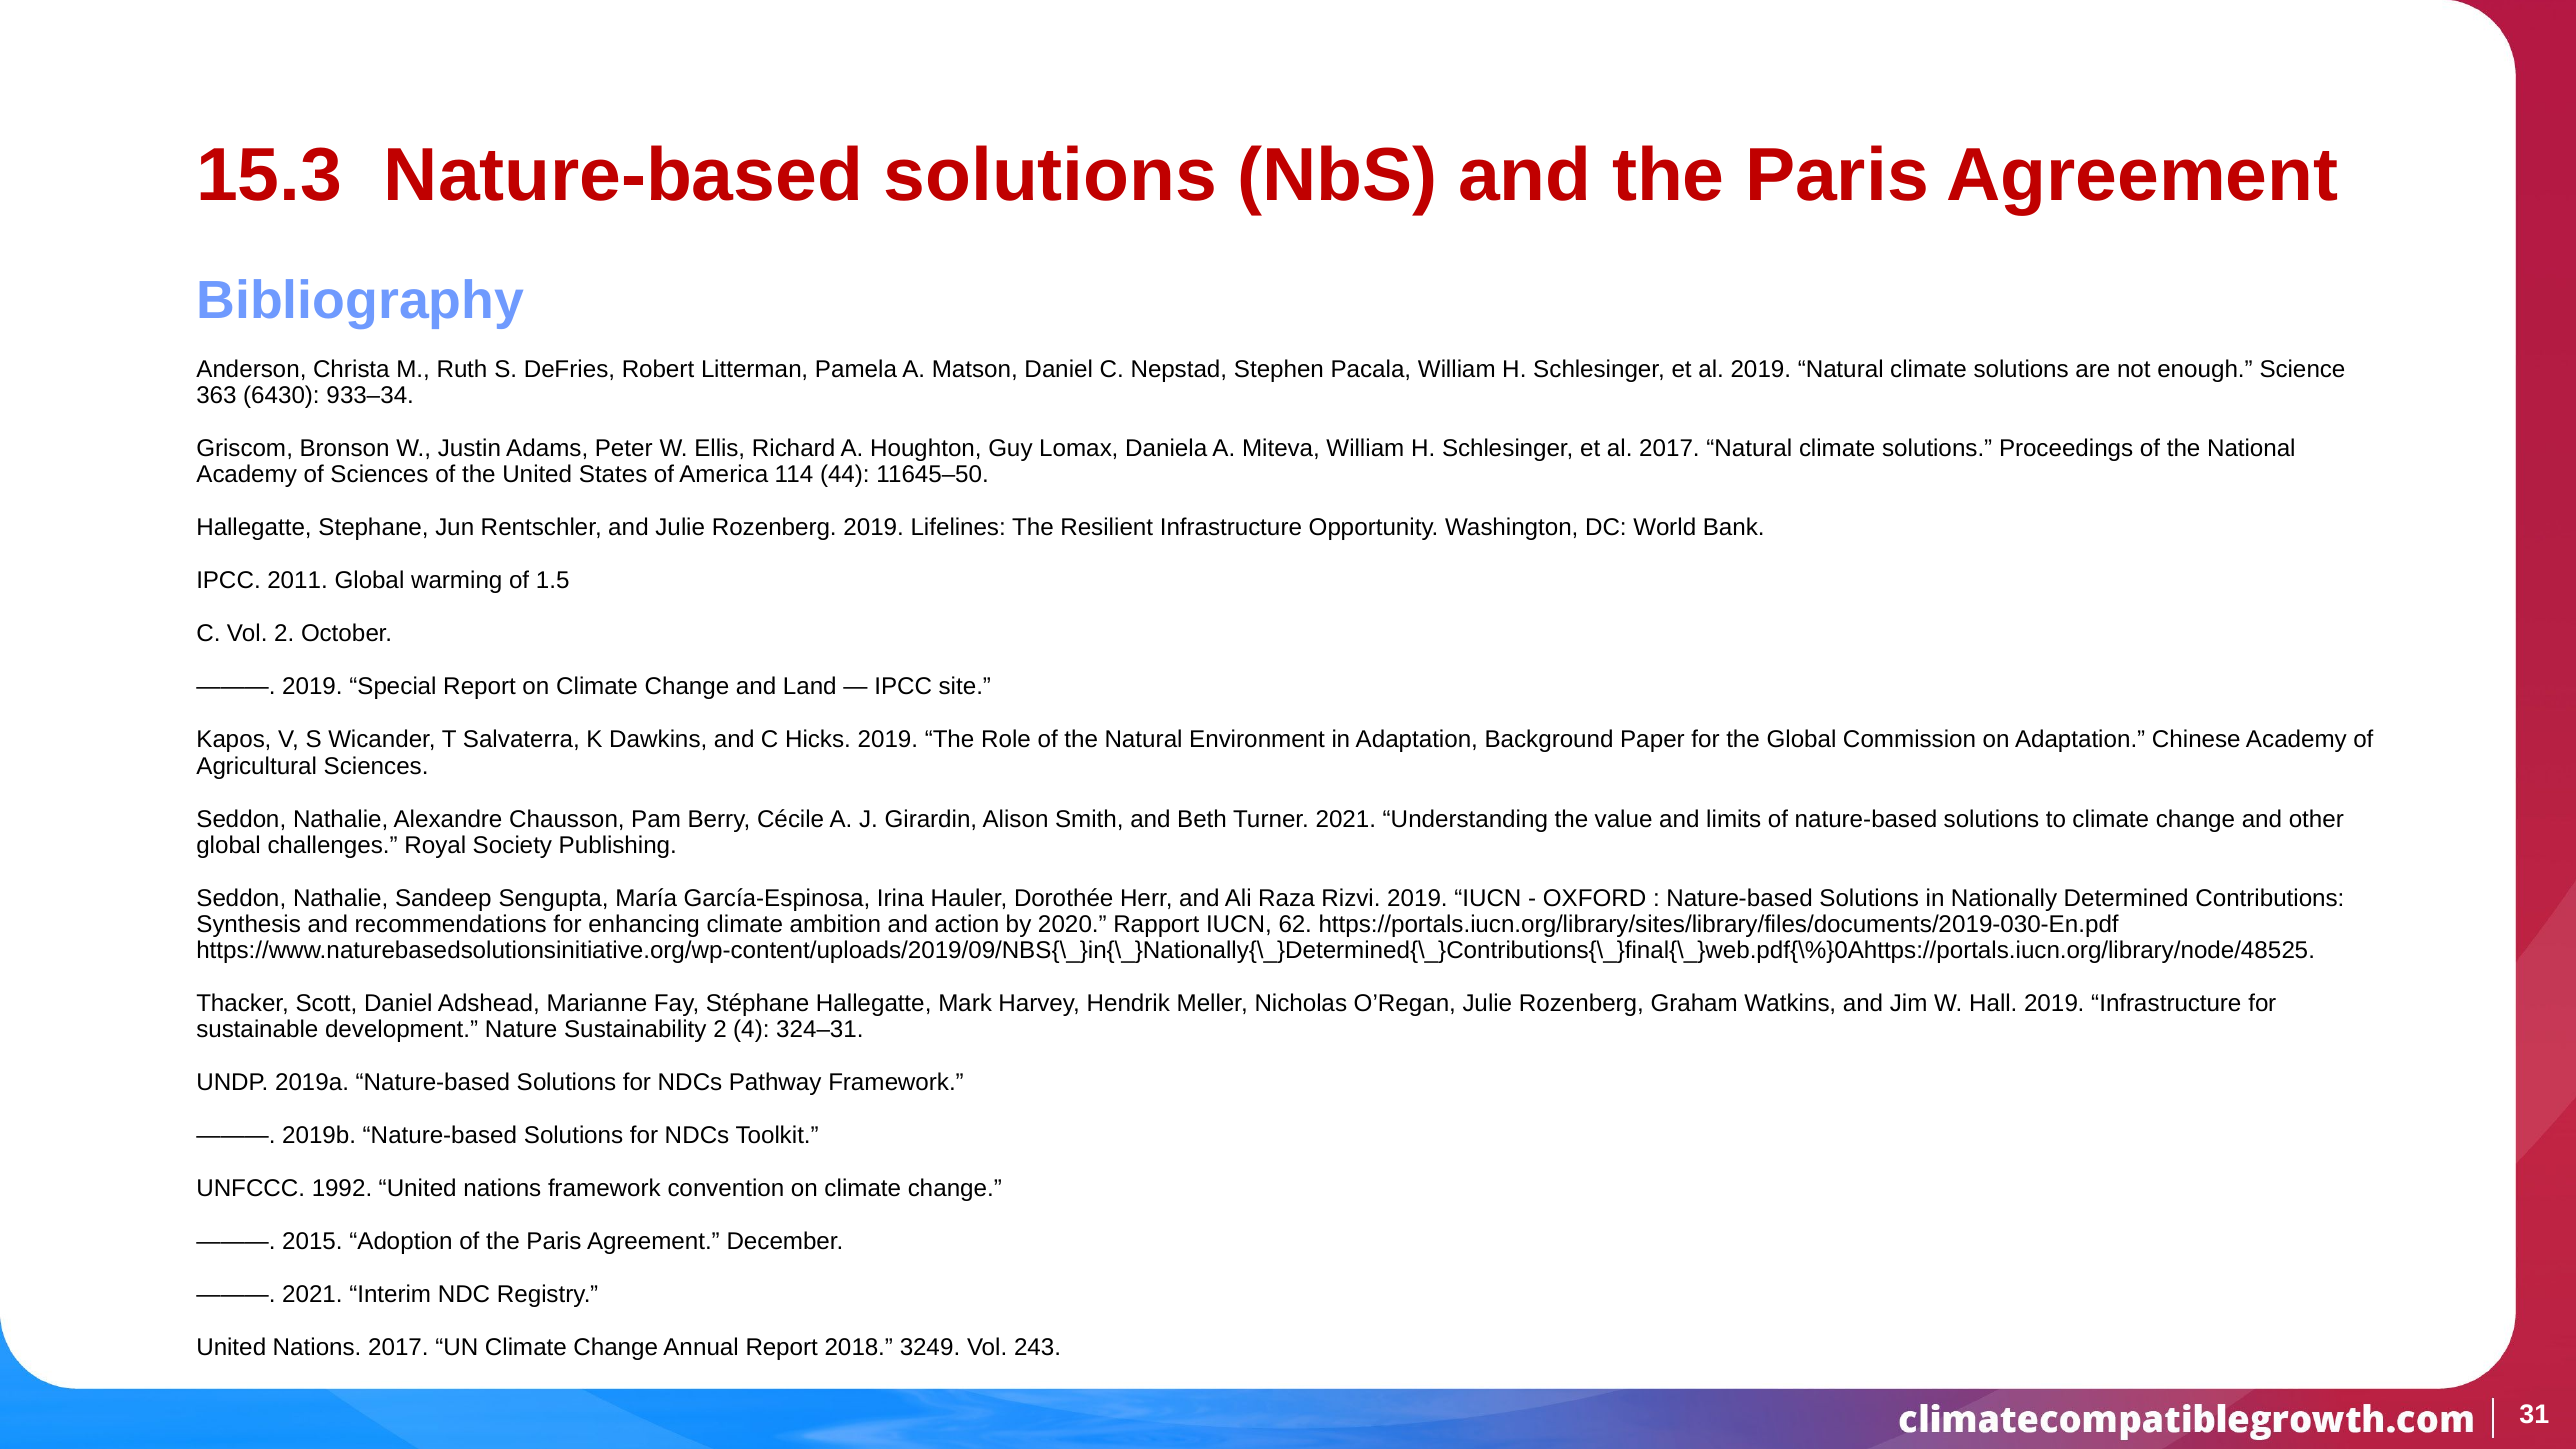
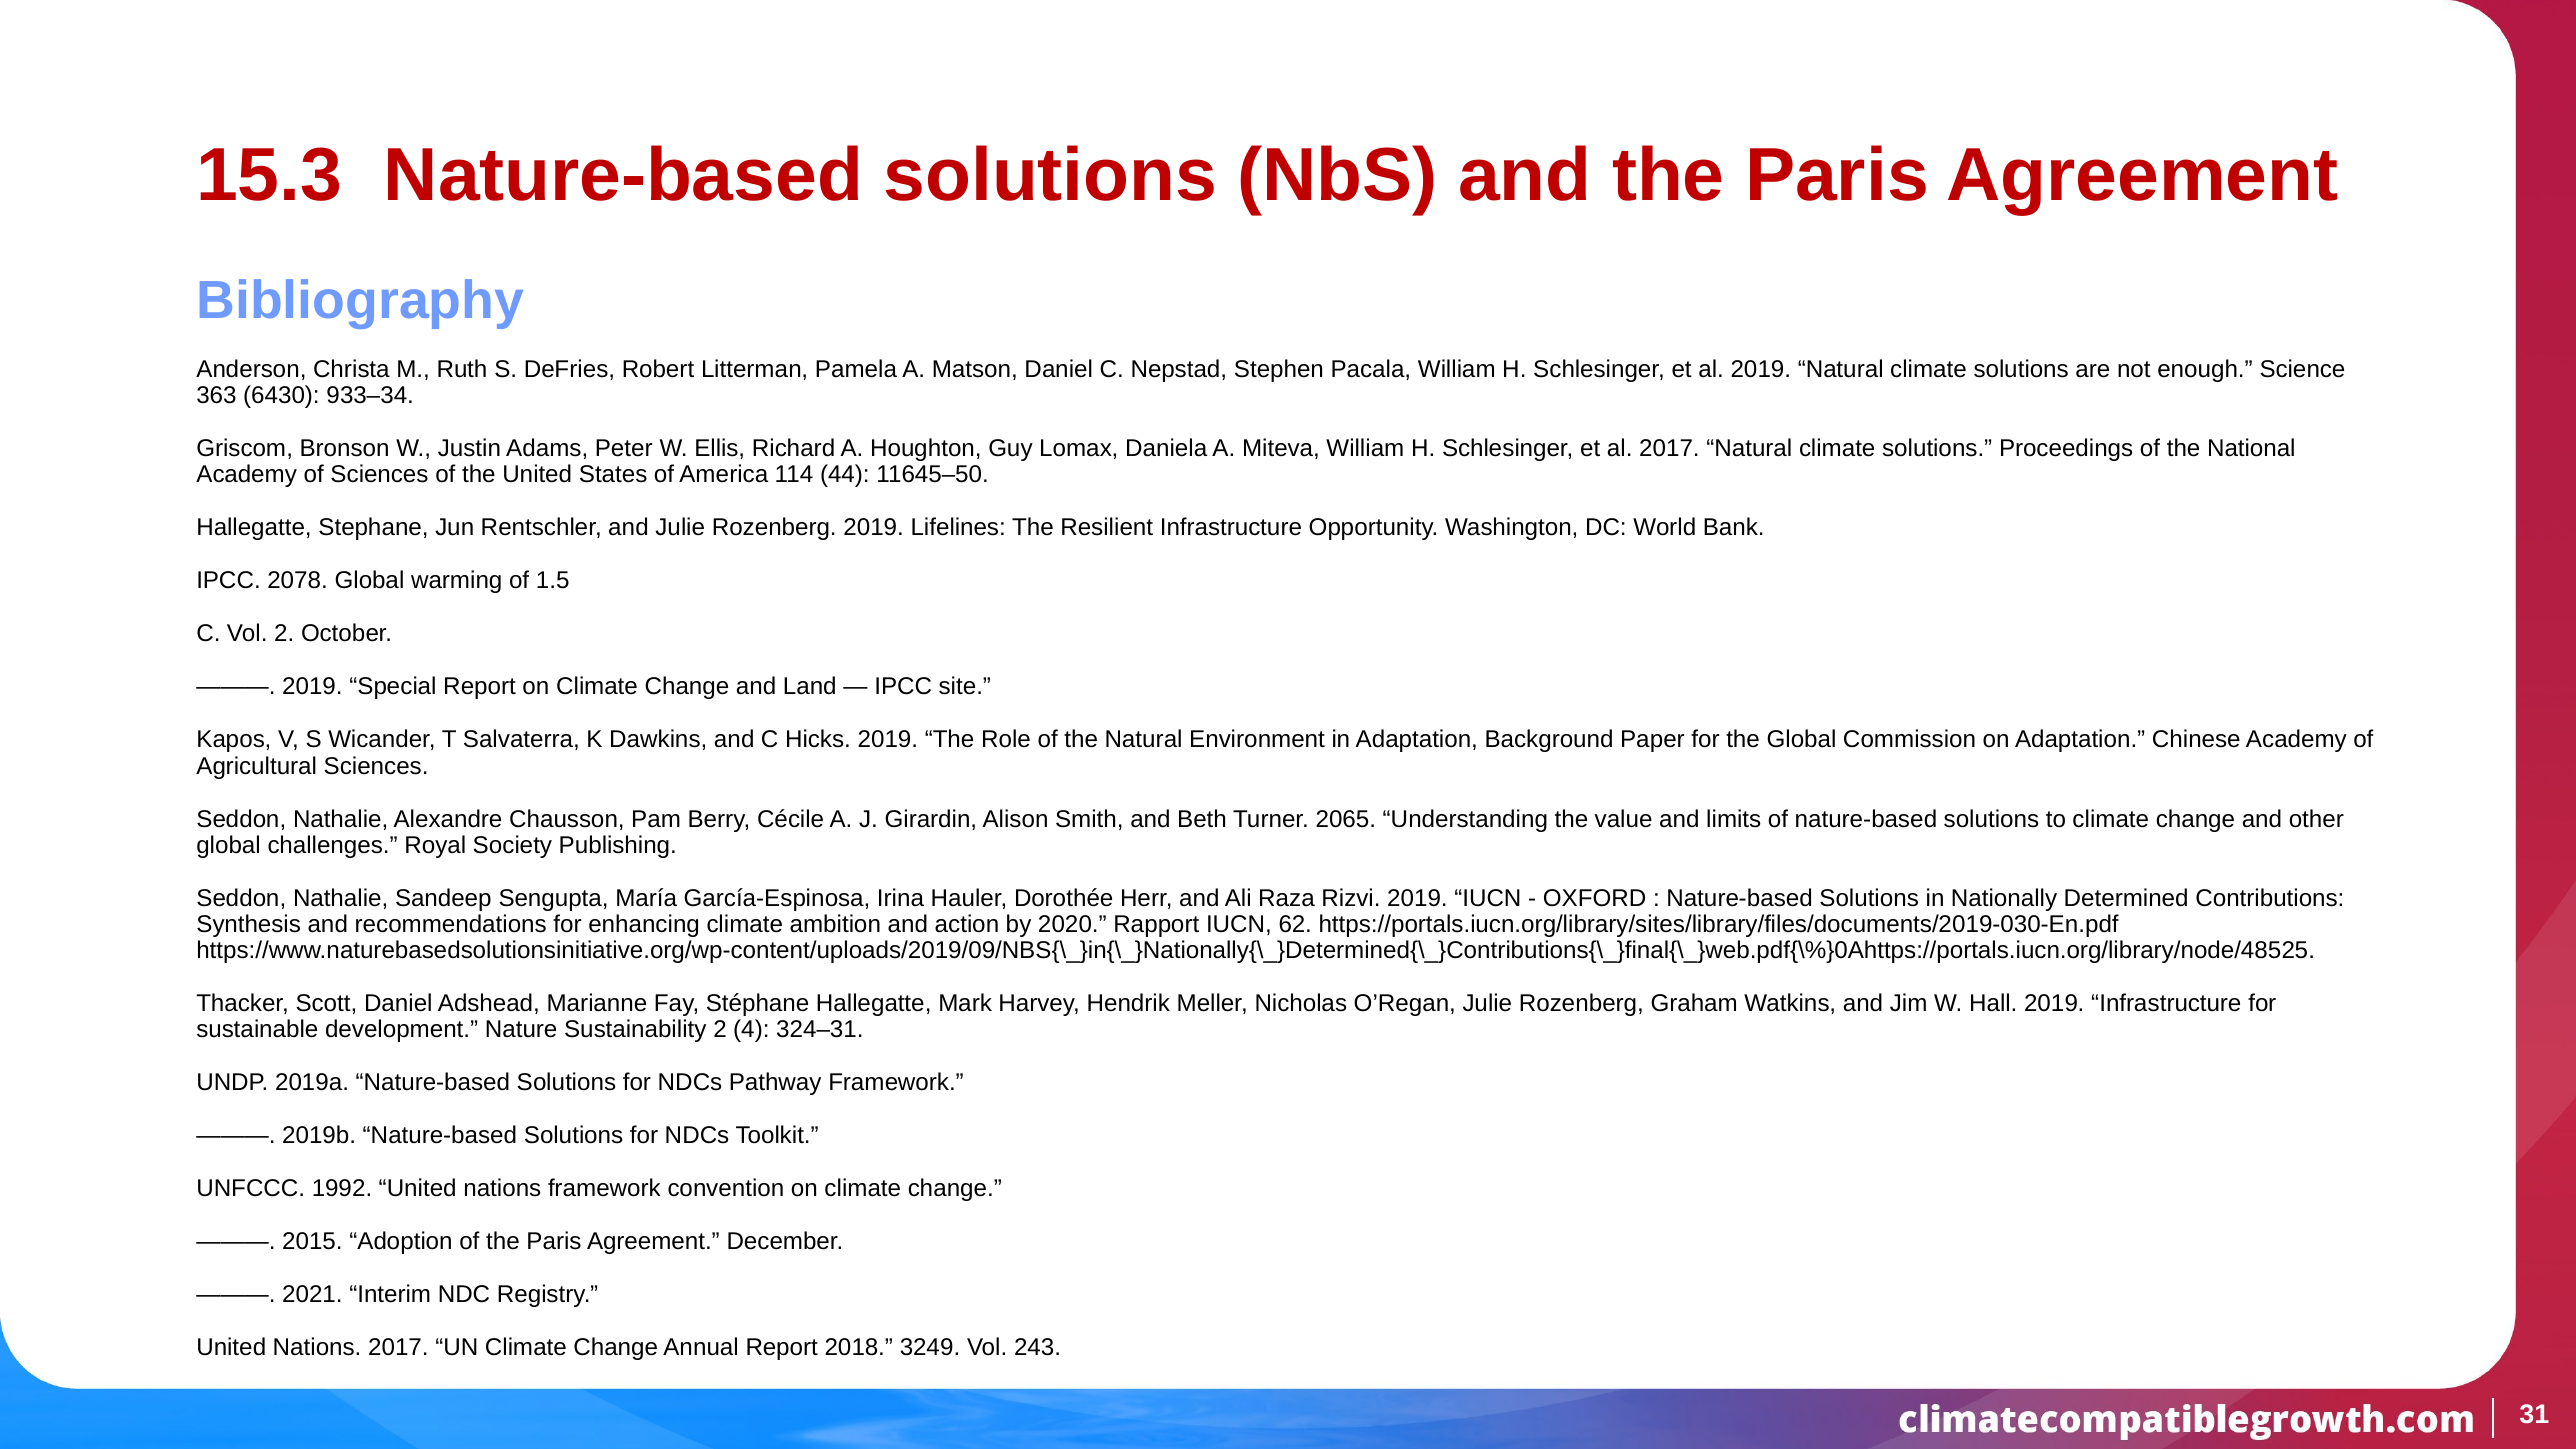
2011: 2011 -> 2078
Turner 2021: 2021 -> 2065
